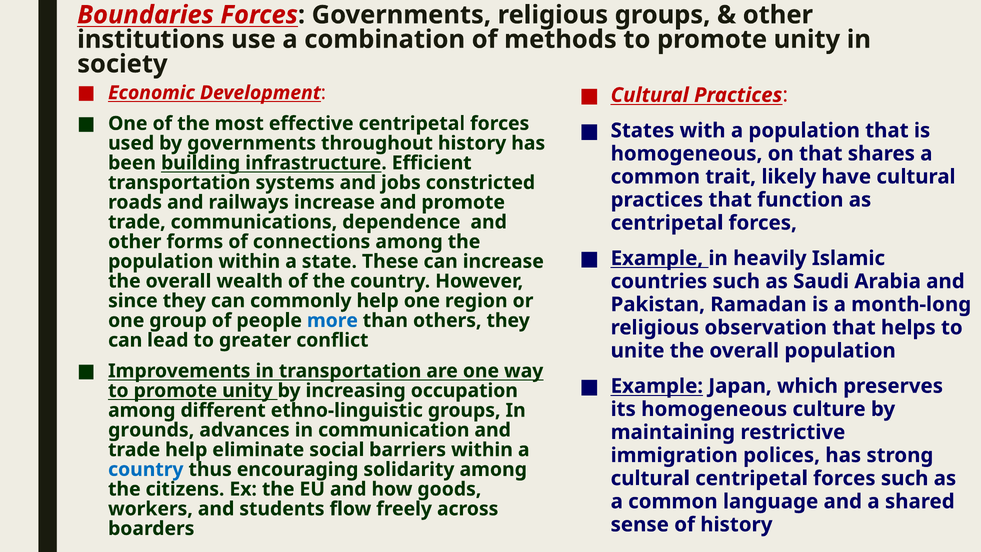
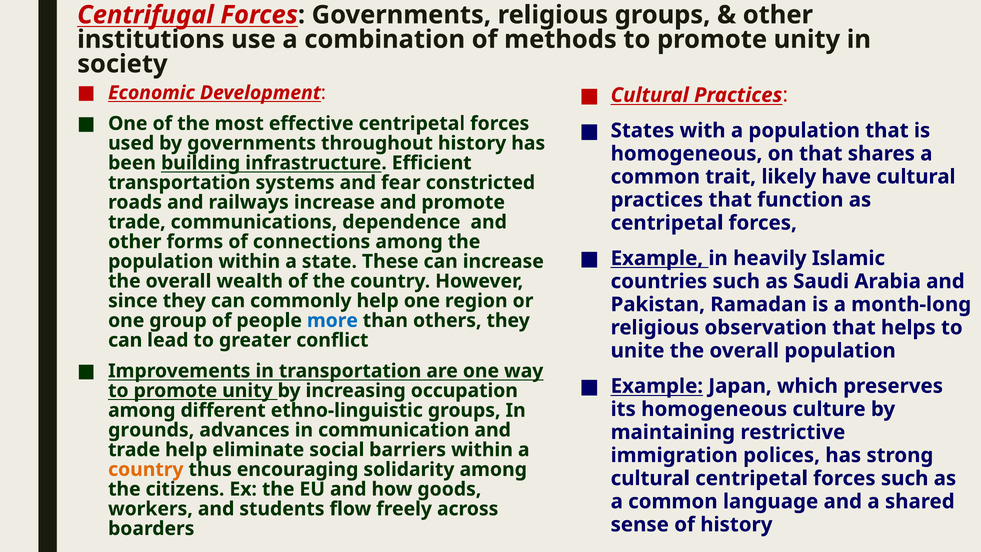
Boundaries: Boundaries -> Centrifugal
jobs: jobs -> fear
country at (146, 469) colour: blue -> orange
